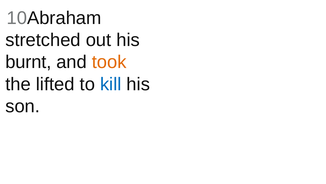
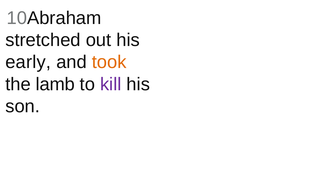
burnt: burnt -> early
lifted: lifted -> lamb
kill colour: blue -> purple
